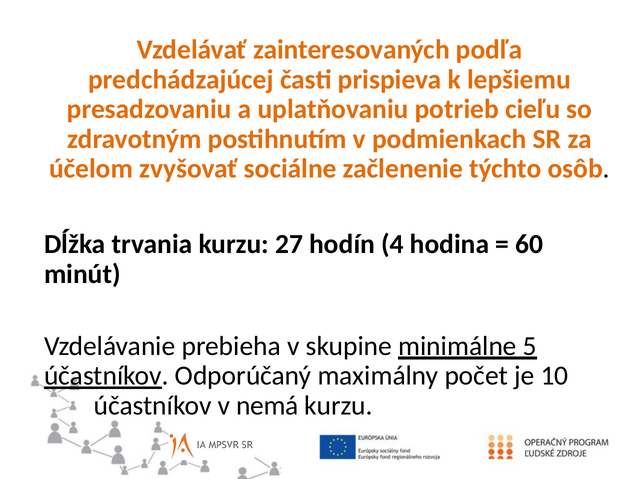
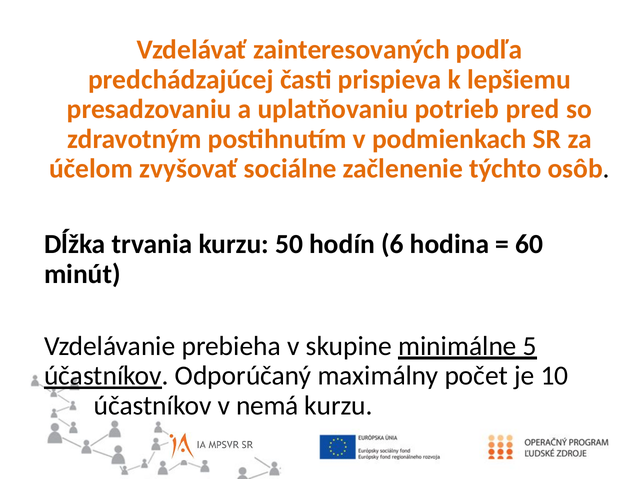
cieľu: cieľu -> pred
27: 27 -> 50
4: 4 -> 6
